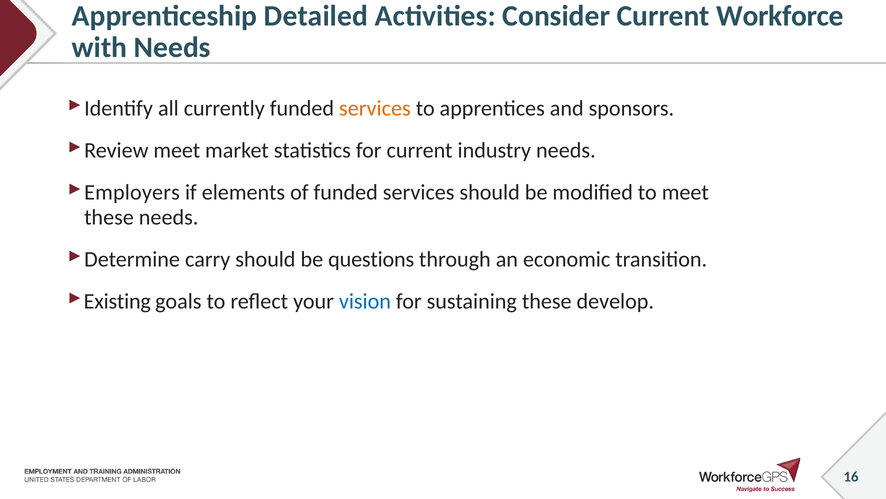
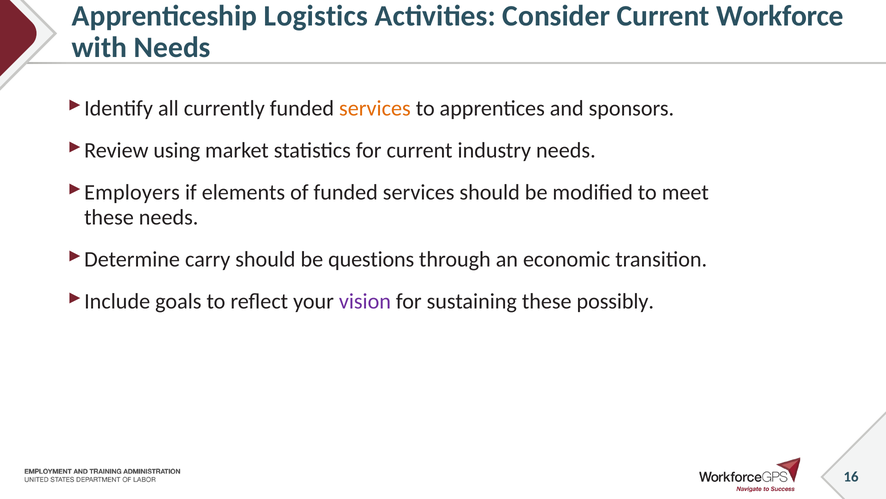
Detailed: Detailed -> Logistics
Review meet: meet -> using
Existing: Existing -> Include
vision colour: blue -> purple
develop: develop -> possibly
